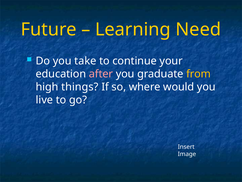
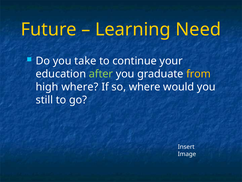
after colour: pink -> light green
high things: things -> where
live: live -> still
